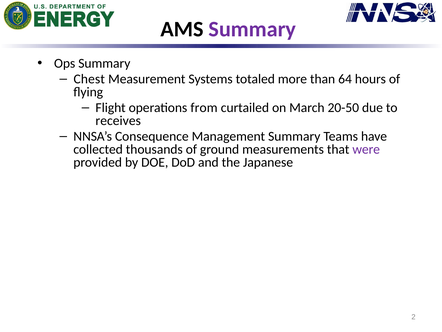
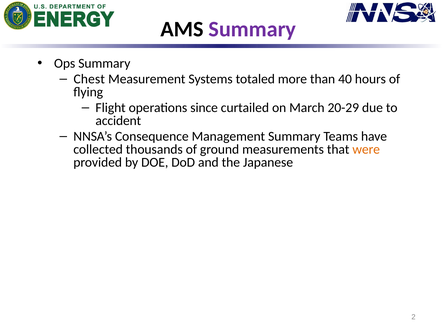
64: 64 -> 40
from: from -> since
20-50: 20-50 -> 20-29
receives: receives -> accident
were colour: purple -> orange
